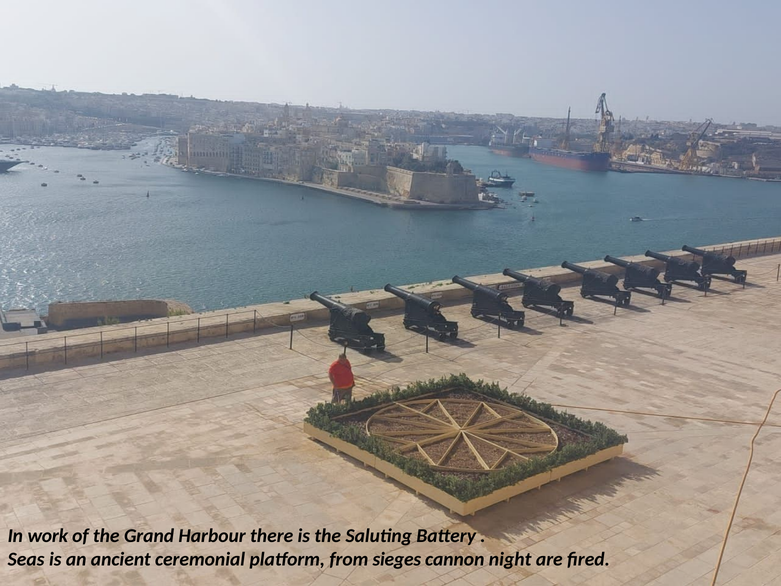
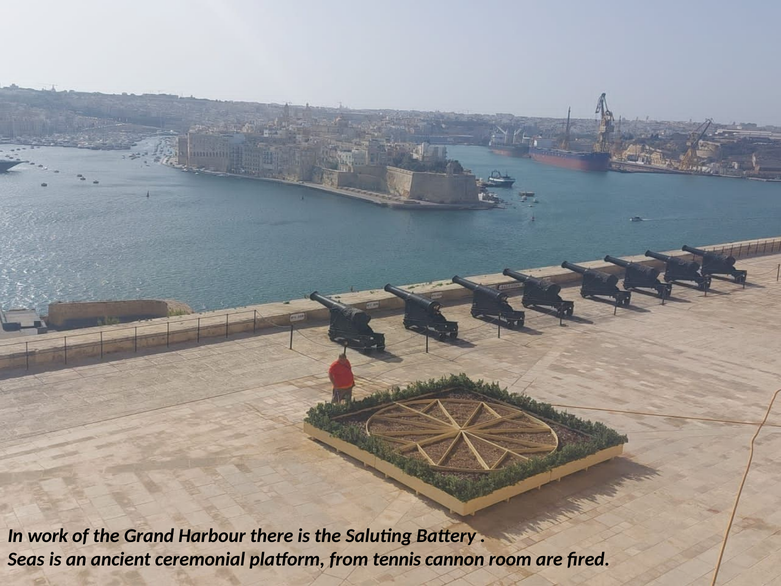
sieges: sieges -> tennis
night: night -> room
